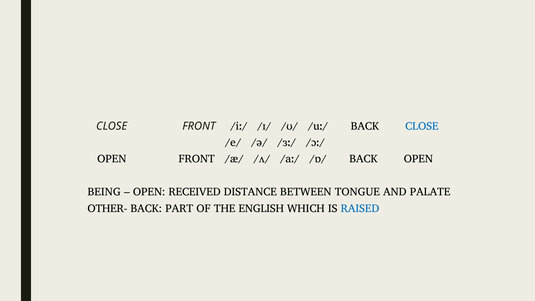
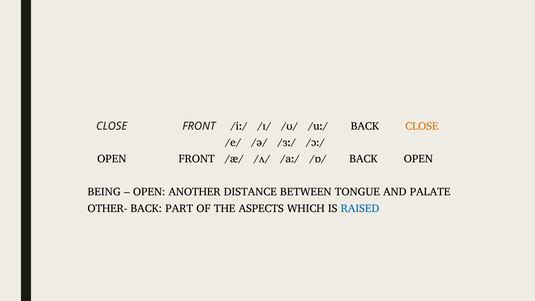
CLOSE at (422, 126) colour: blue -> orange
RECEIVED: RECEIVED -> ANOTHER
ENGLISH: ENGLISH -> ASPECTS
